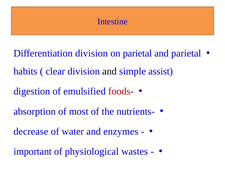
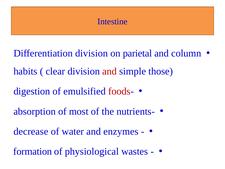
and parietal: parietal -> column
and at (110, 71) colour: black -> red
assist: assist -> those
important: important -> formation
